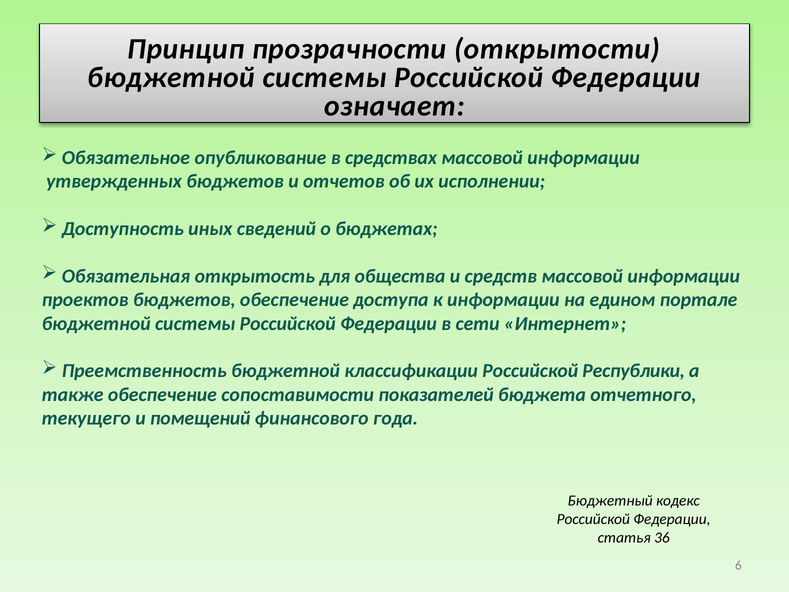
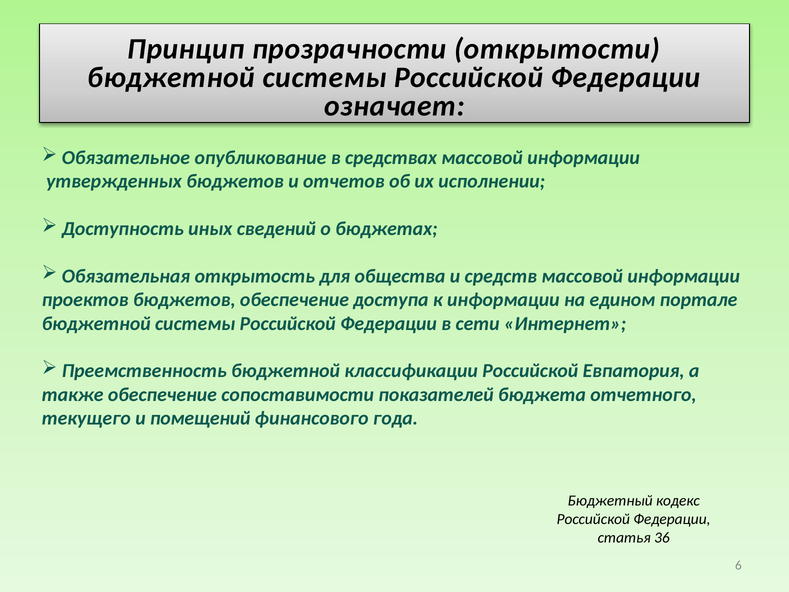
Республики: Республики -> Евпатория
